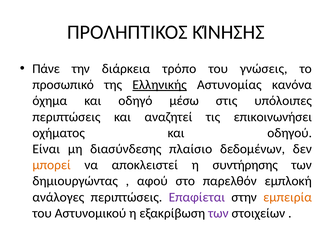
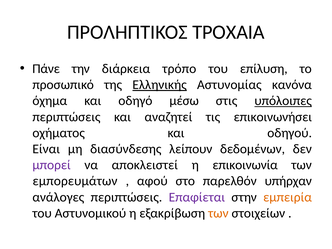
ΚΊΝΗΣΗΣ: ΚΊΝΗΣΗΣ -> ΤΡΟΧΑΙΑ
γνώσεις: γνώσεις -> επίλυση
υπόλοιπες underline: none -> present
πλαίσιο: πλαίσιο -> λείπουν
μπορεί colour: orange -> purple
συντήρησης: συντήρησης -> επικοινωνία
δημιουργώντας: δημιουργώντας -> εμπορευμάτων
εμπλοκή: εμπλοκή -> υπήρχαν
των at (218, 213) colour: purple -> orange
